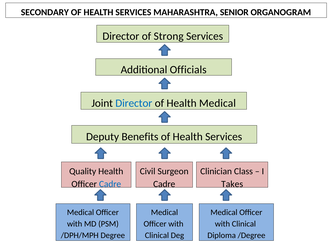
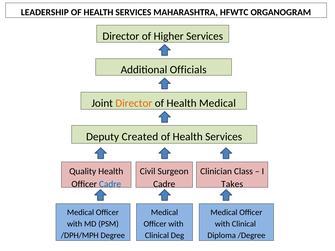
SECONDARY: SECONDARY -> LEADERSHIP
SENIOR: SENIOR -> HFWTC
Strong: Strong -> Higher
Director at (134, 103) colour: blue -> orange
Benefits: Benefits -> Created
